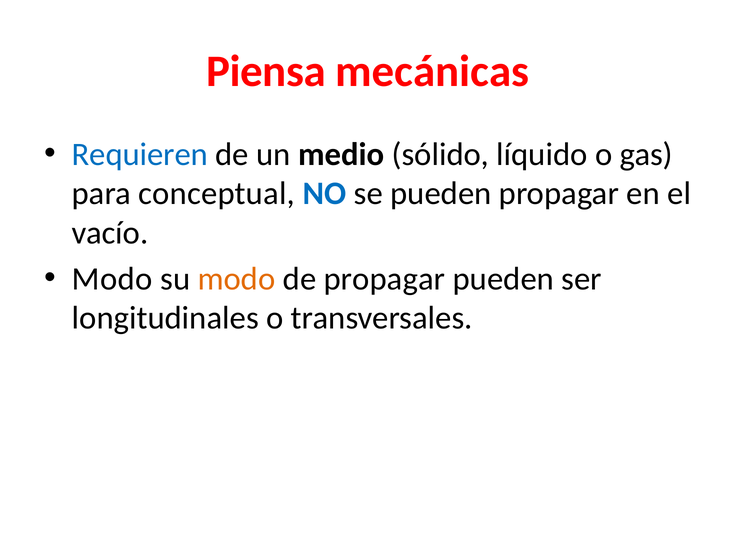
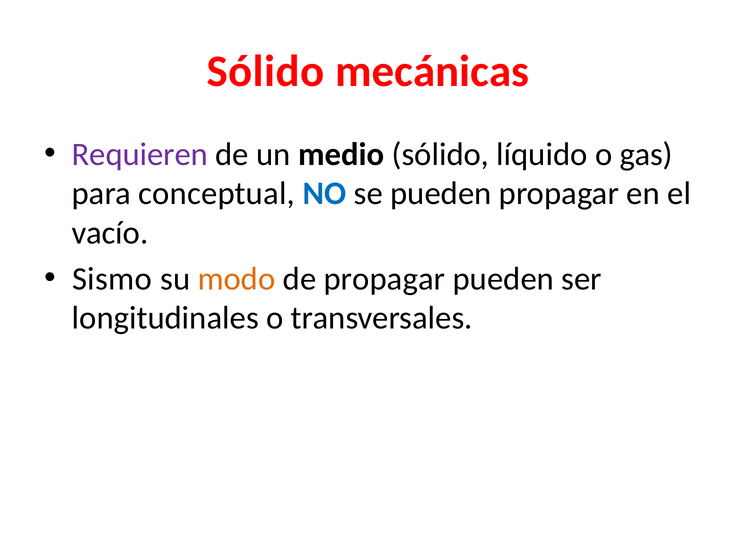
Piensa at (266, 71): Piensa -> Sólido
Requieren colour: blue -> purple
Modo at (112, 279): Modo -> Sismo
